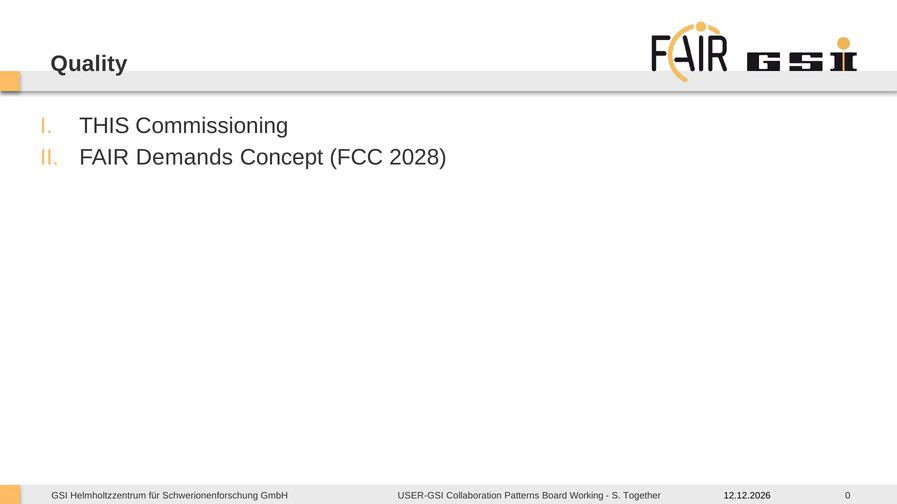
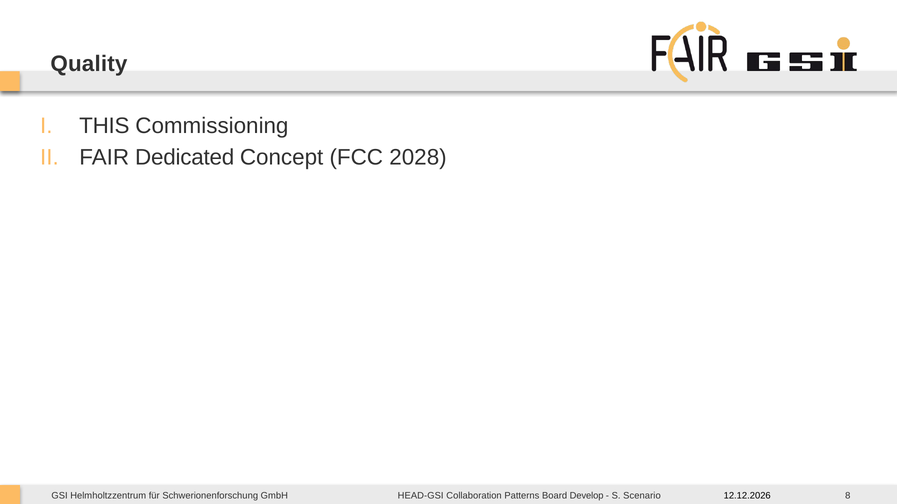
Demands: Demands -> Dedicated
USER-GSI: USER-GSI -> HEAD-GSI
Working: Working -> Develop
Together: Together -> Scenario
0: 0 -> 8
